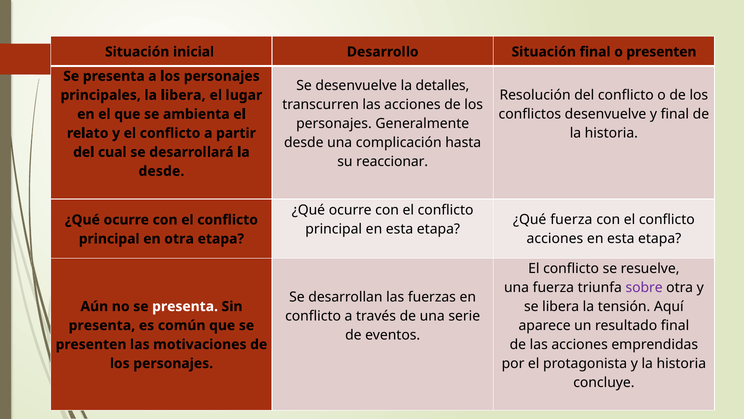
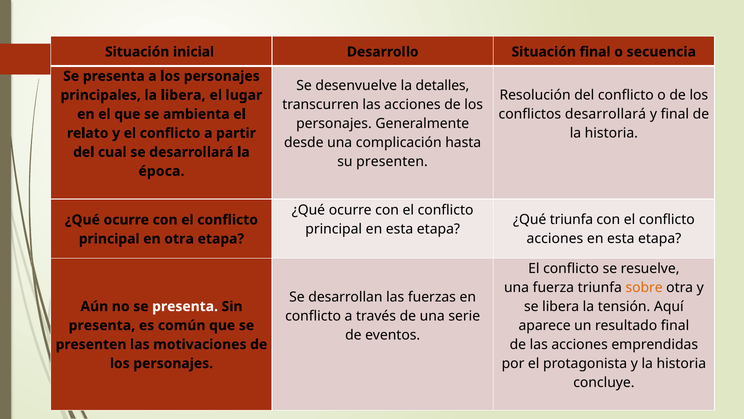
o presenten: presenten -> secuencia
conflictos desenvuelve: desenvuelve -> desarrollará
su reaccionar: reaccionar -> presenten
desde at (161, 171): desde -> época
¿Qué fuerza: fuerza -> triunfa
sobre colour: purple -> orange
